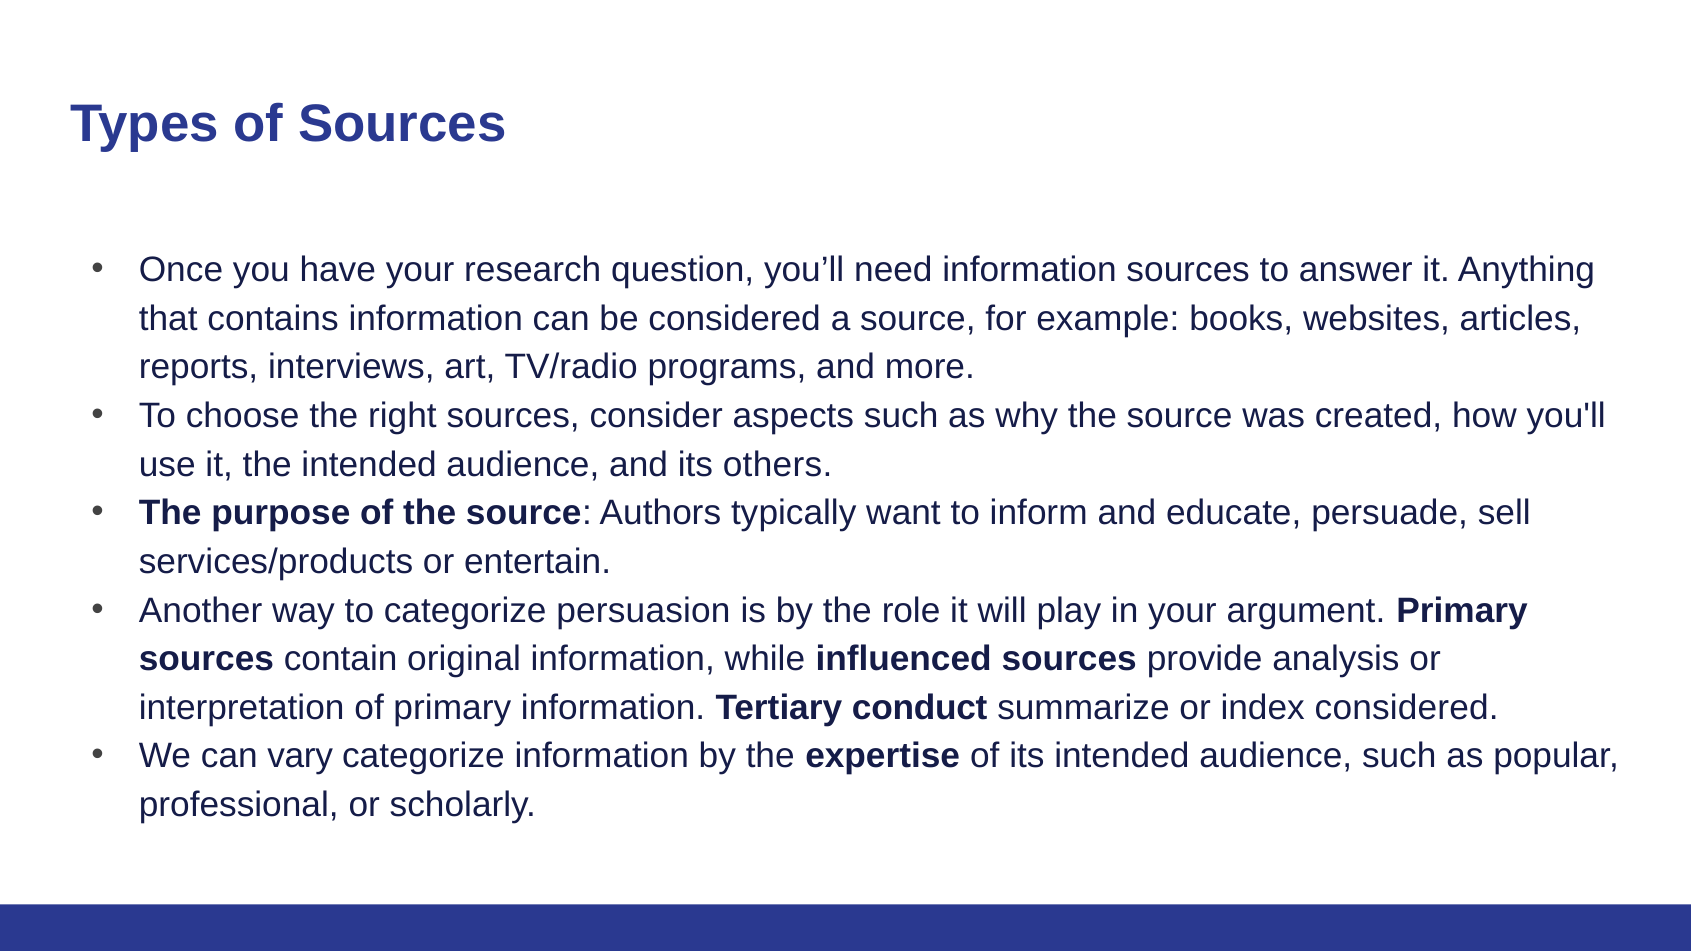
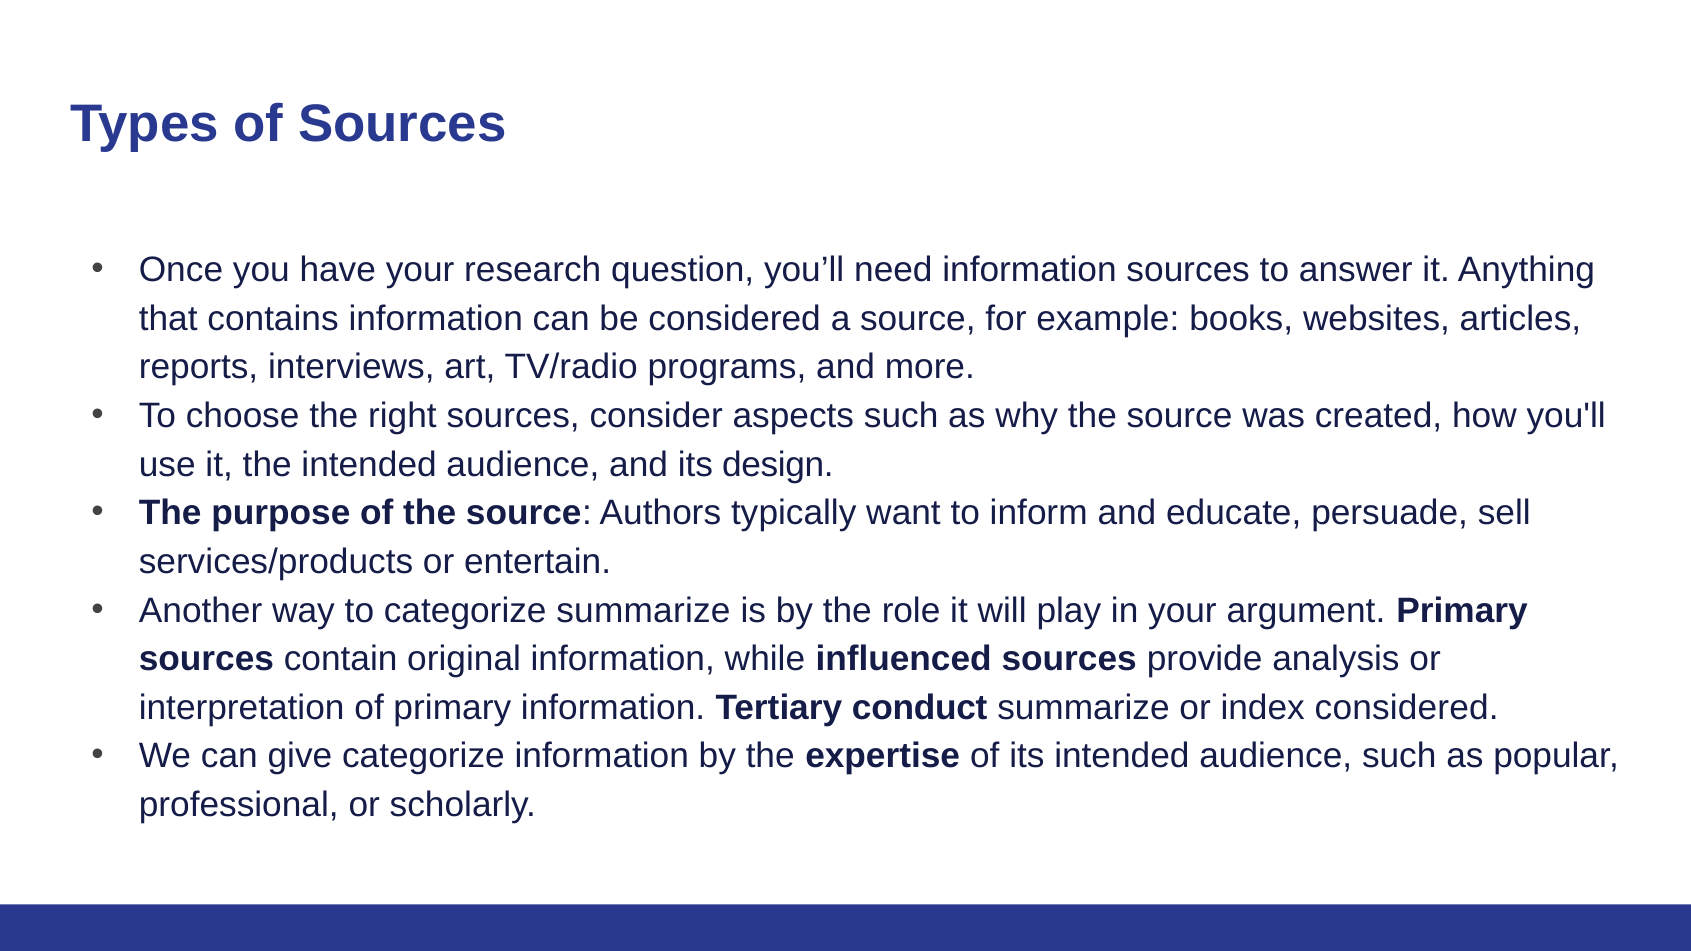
others: others -> design
categorize persuasion: persuasion -> summarize
vary: vary -> give
